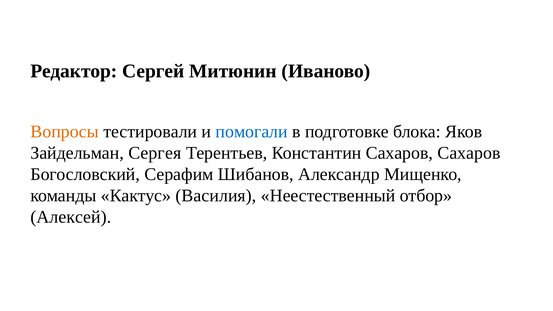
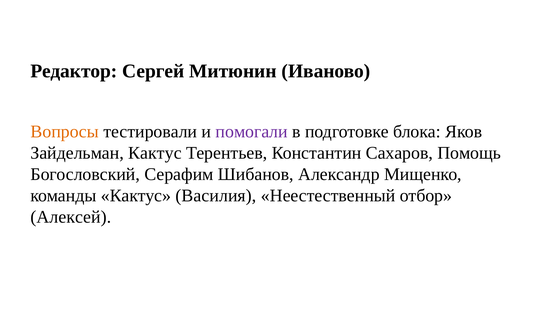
помогали colour: blue -> purple
Зайдельман Сергея: Сергея -> Кактус
Сахаров Сахаров: Сахаров -> Помощь
